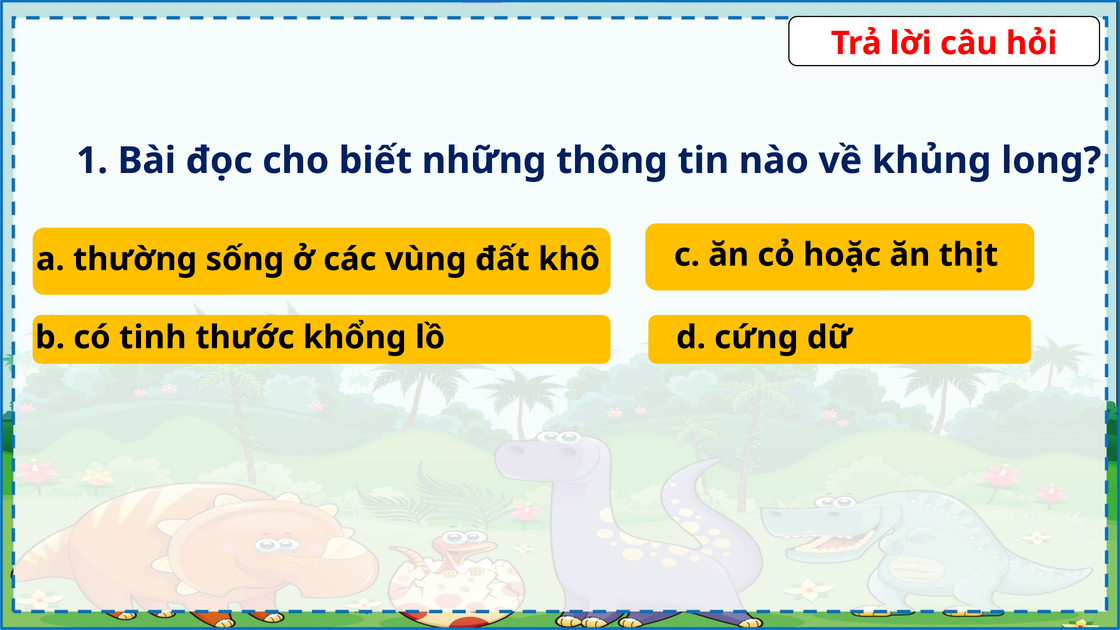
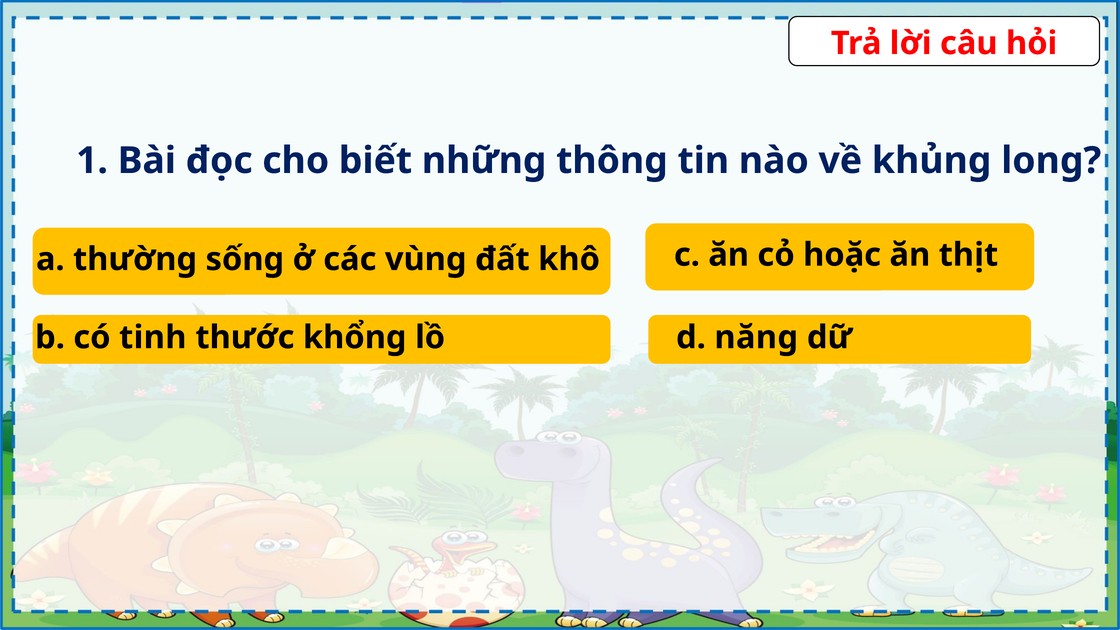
cứng: cứng -> năng
